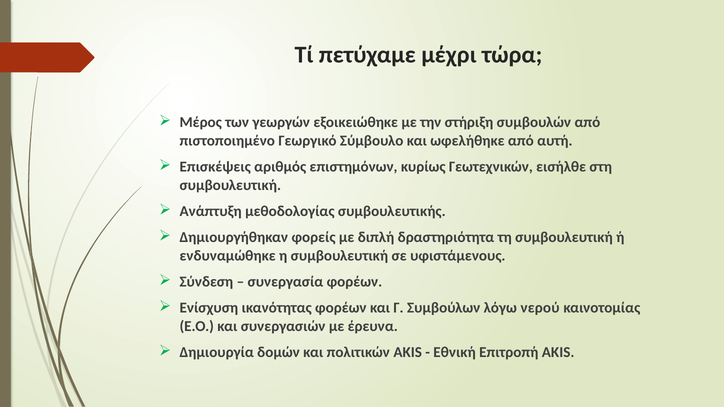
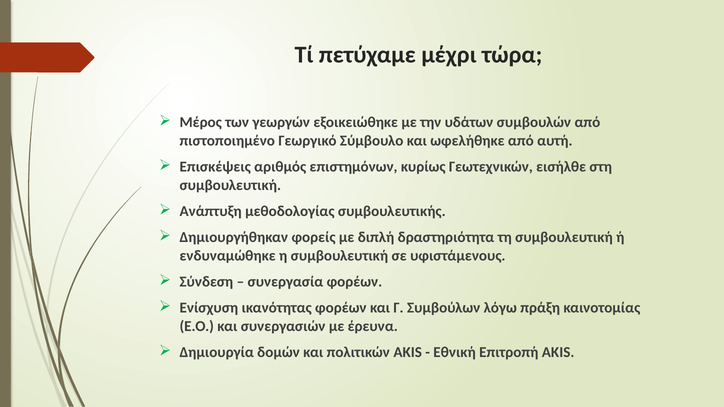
στήριξη: στήριξη -> υδάτων
νερού: νερού -> πράξη
